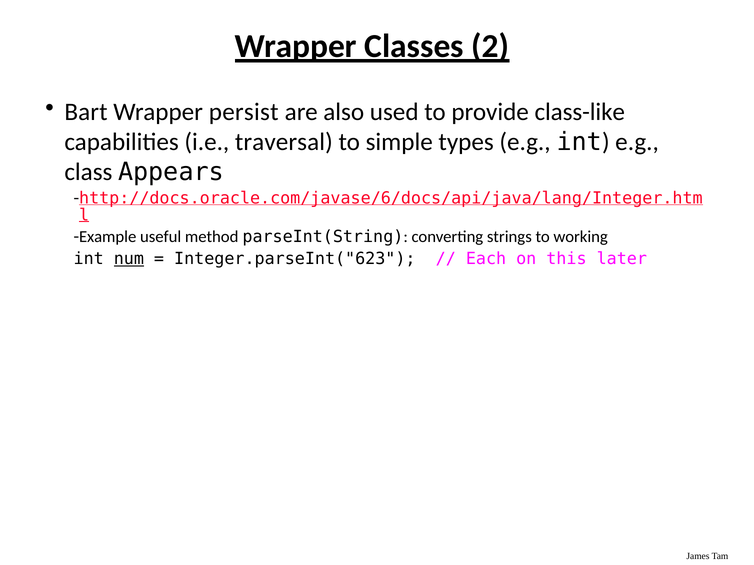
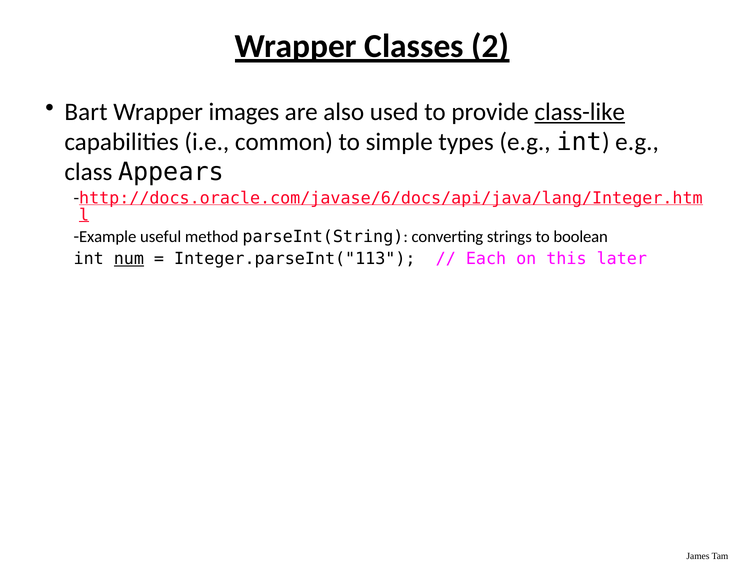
persist: persist -> images
class-like underline: none -> present
traversal: traversal -> common
working: working -> boolean
Integer.parseInt("623: Integer.parseInt("623 -> Integer.parseInt("113
